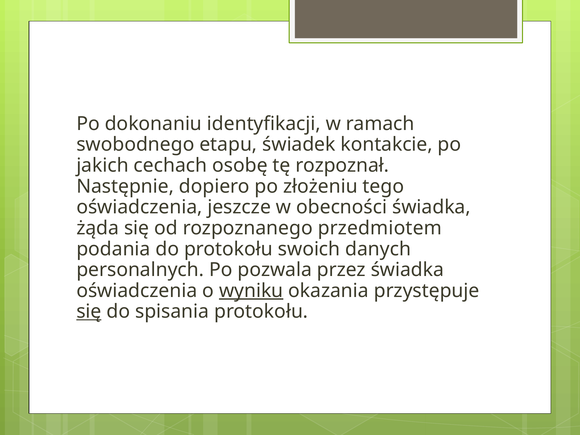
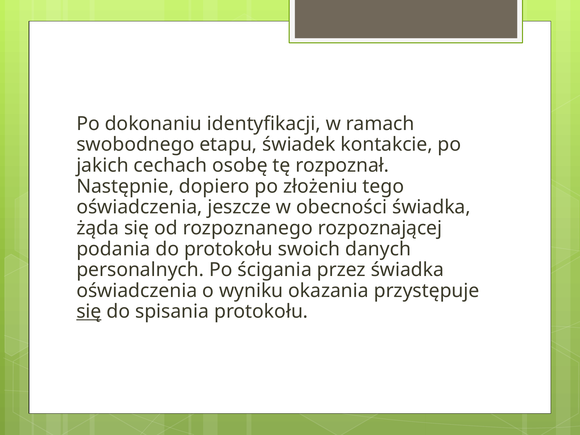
przedmiotem: przedmiotem -> rozpoznającej
pozwala: pozwala -> ścigania
wyniku underline: present -> none
